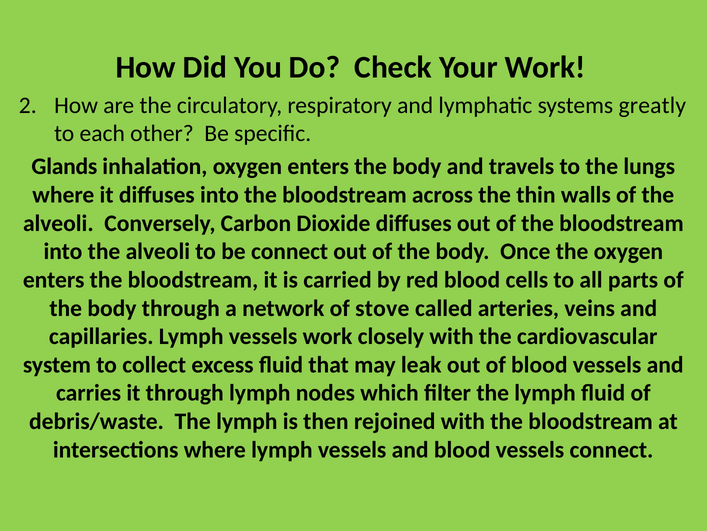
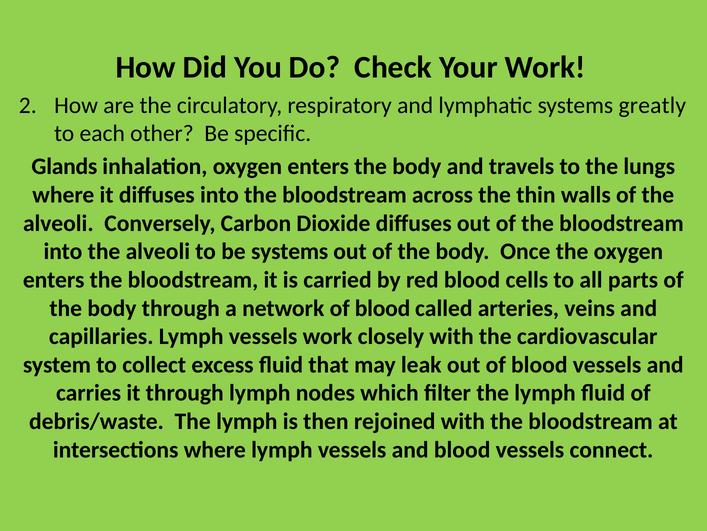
be connect: connect -> systems
network of stove: stove -> blood
